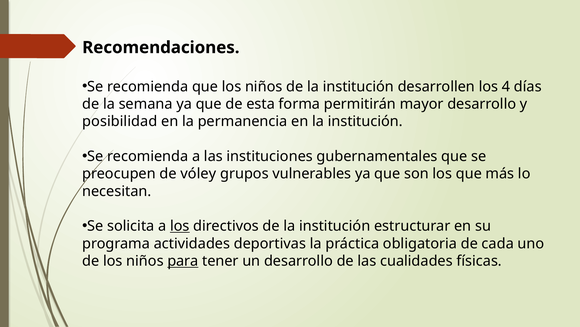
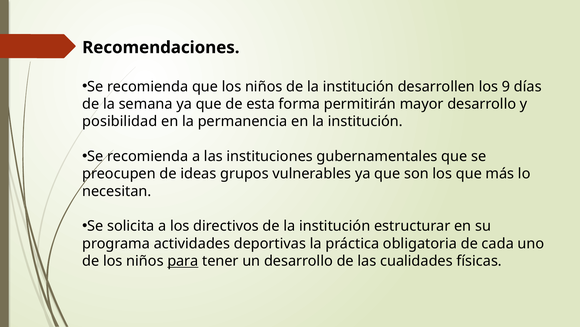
4: 4 -> 9
vóley: vóley -> ideas
los at (180, 226) underline: present -> none
